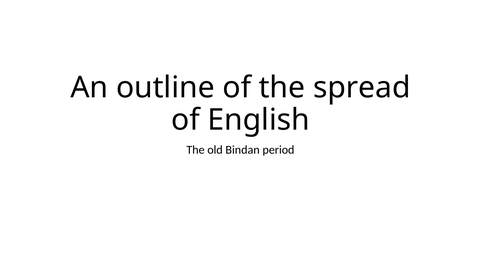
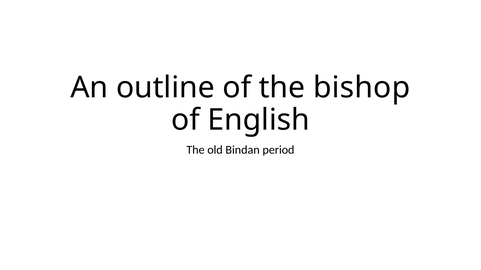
spread: spread -> bishop
